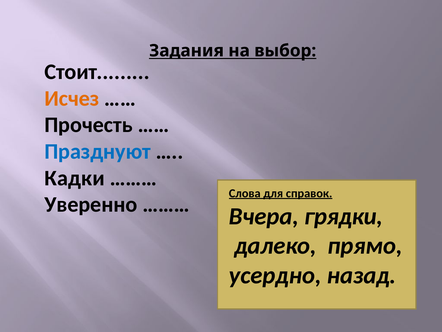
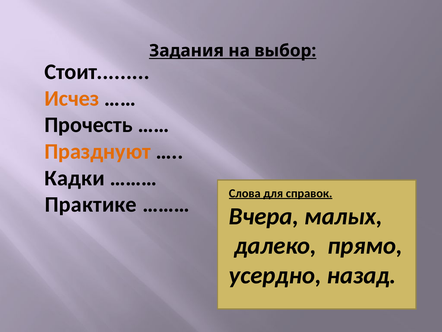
Празднуют colour: blue -> orange
Уверенно: Уверенно -> Практике
грядки: грядки -> малых
